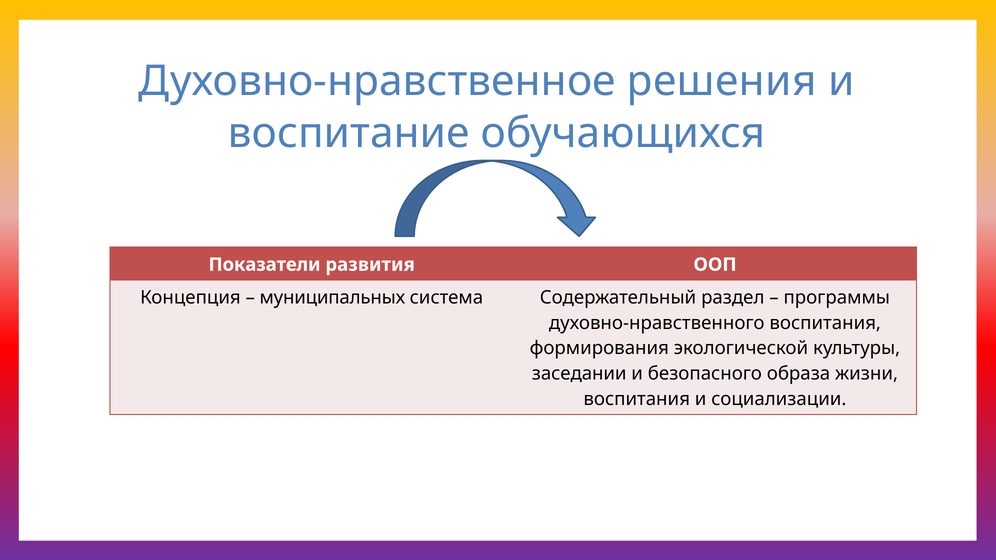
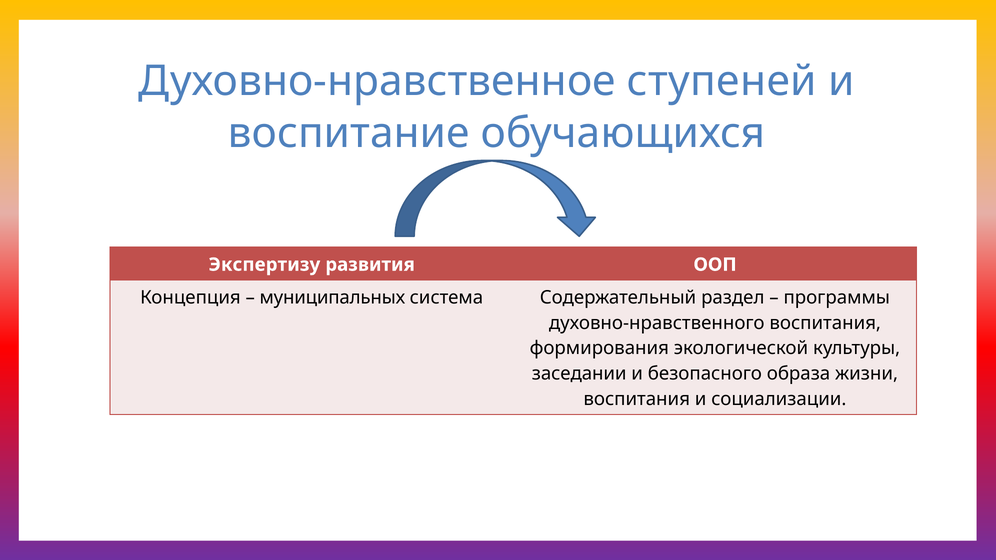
решения: решения -> ступеней
Показатели: Показатели -> Экспертизу
